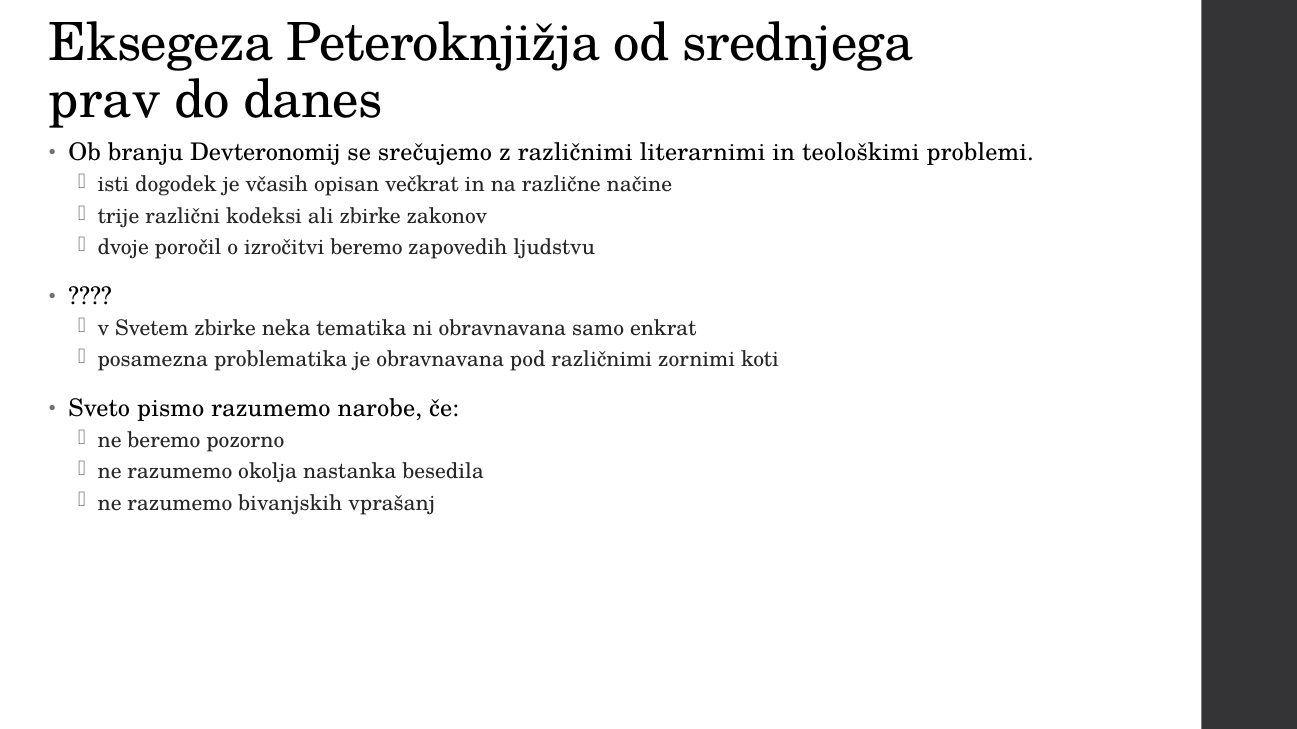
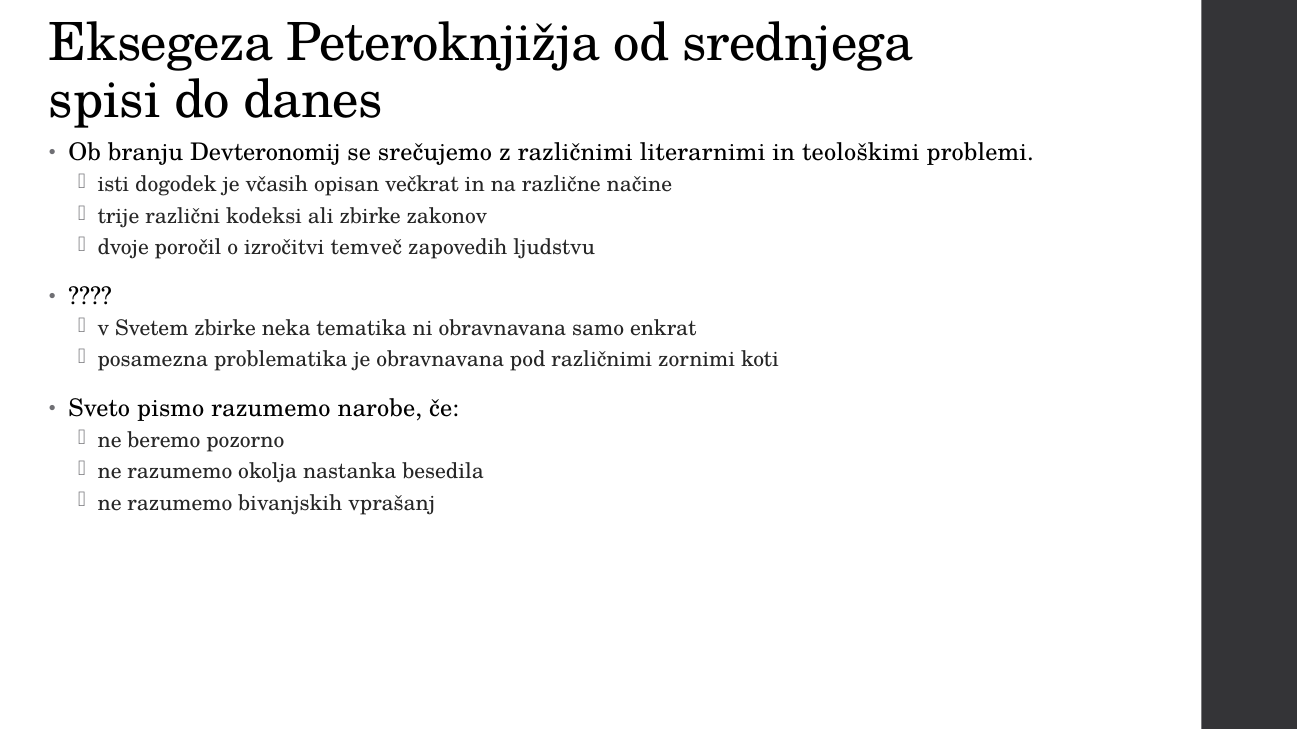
prav: prav -> spisi
izročitvi beremo: beremo -> temveč
